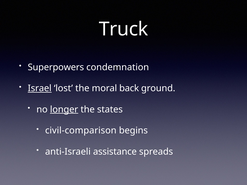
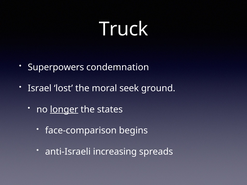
Israel underline: present -> none
back: back -> seek
civil-comparison: civil-comparison -> face-comparison
assistance: assistance -> increasing
